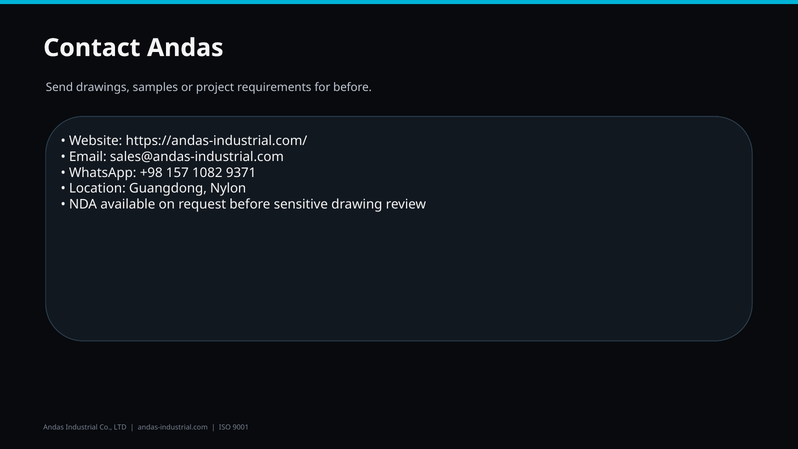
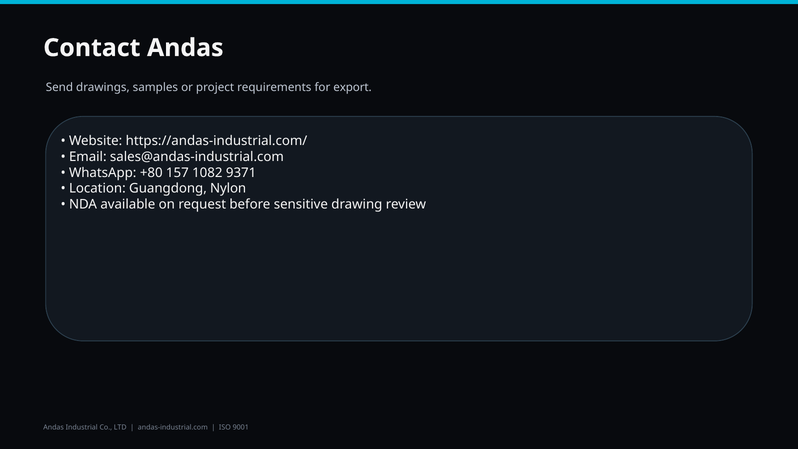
for before: before -> export
+98: +98 -> +80
